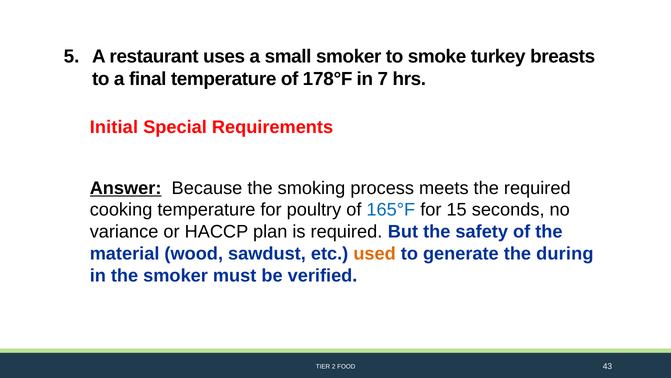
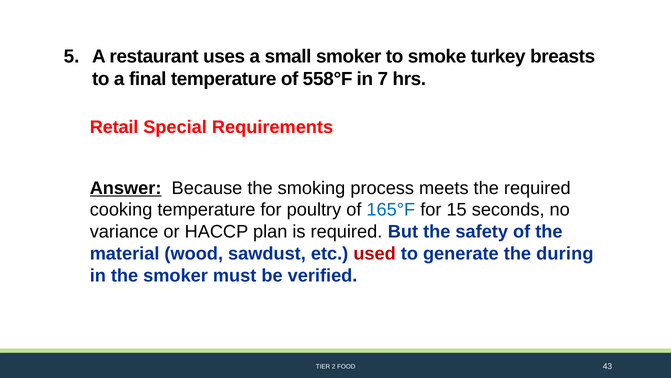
178°F: 178°F -> 558°F
Initial: Initial -> Retail
used colour: orange -> red
